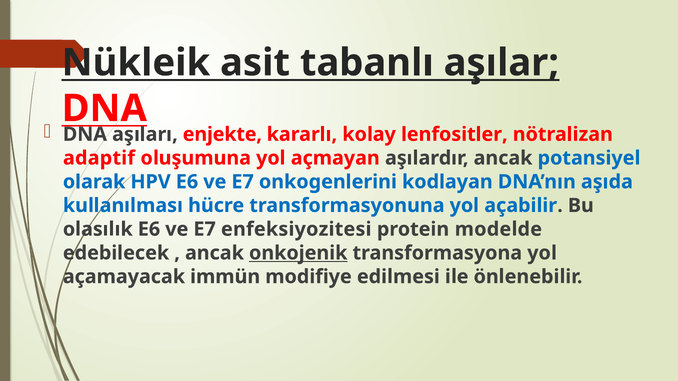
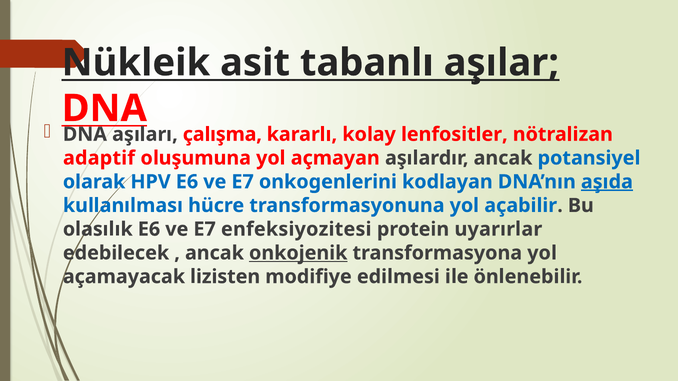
enjekte: enjekte -> çalışma
aşıda underline: none -> present
modelde: modelde -> uyarırlar
immün: immün -> lizisten
